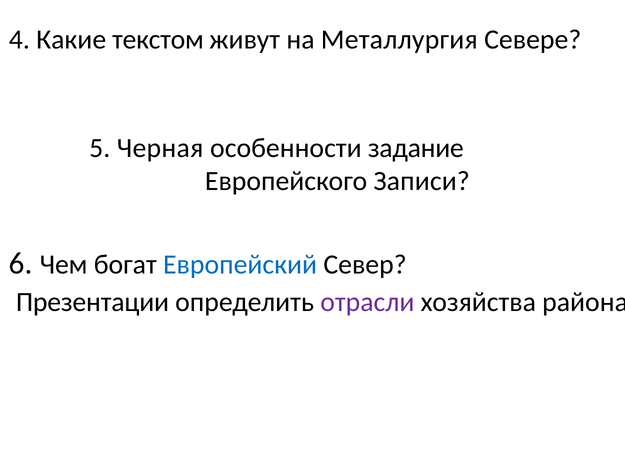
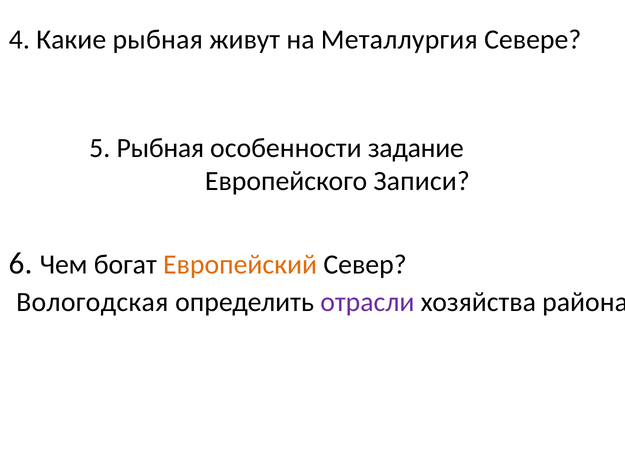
Какие текстом: текстом -> рыбная
5 Черная: Черная -> Рыбная
Европейский colour: blue -> orange
Презентации: Презентации -> Вологодская
